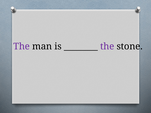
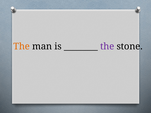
The at (22, 46) colour: purple -> orange
